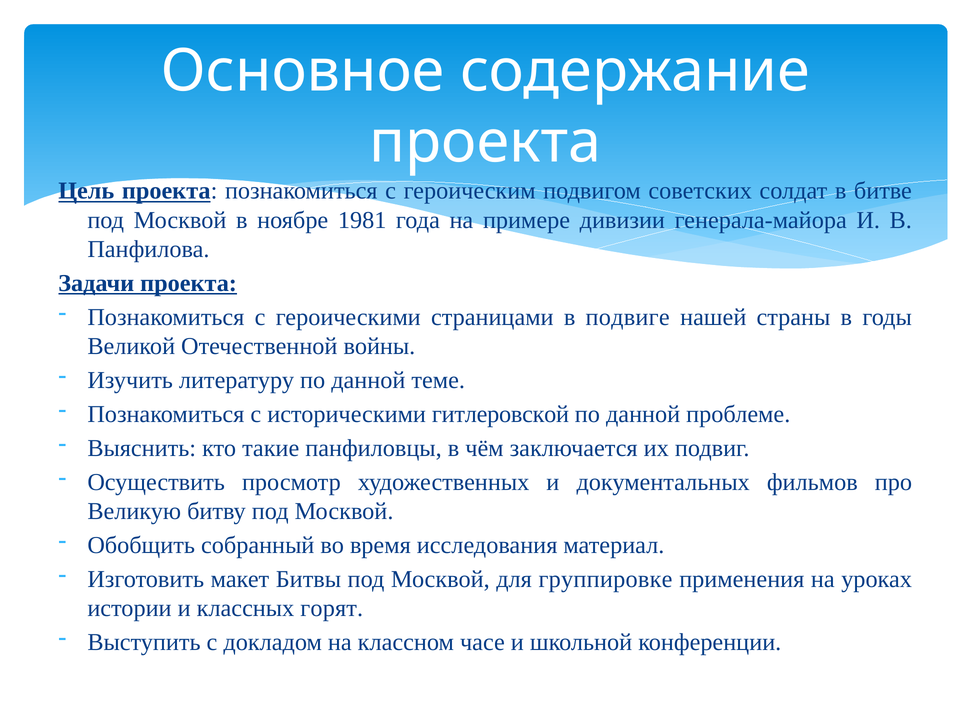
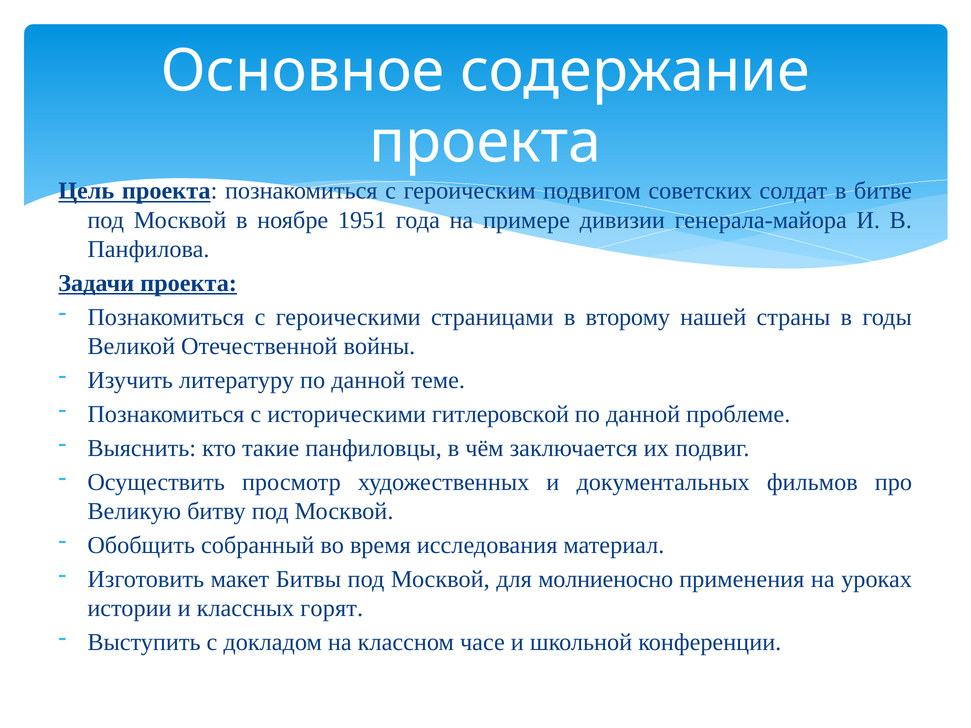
1981: 1981 -> 1951
подвиге: подвиге -> второму
группировке: группировке -> молниеносно
